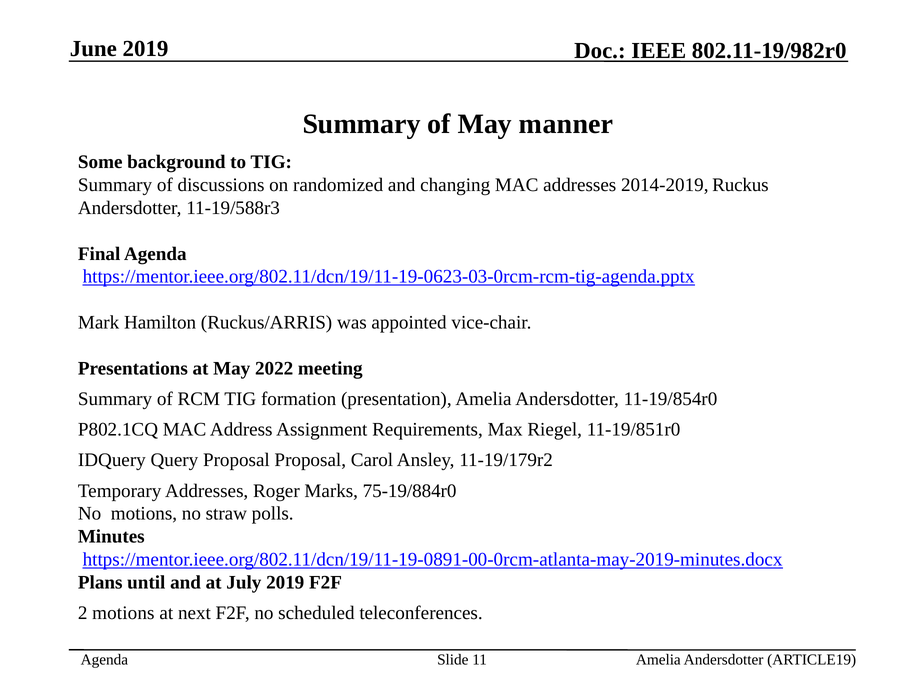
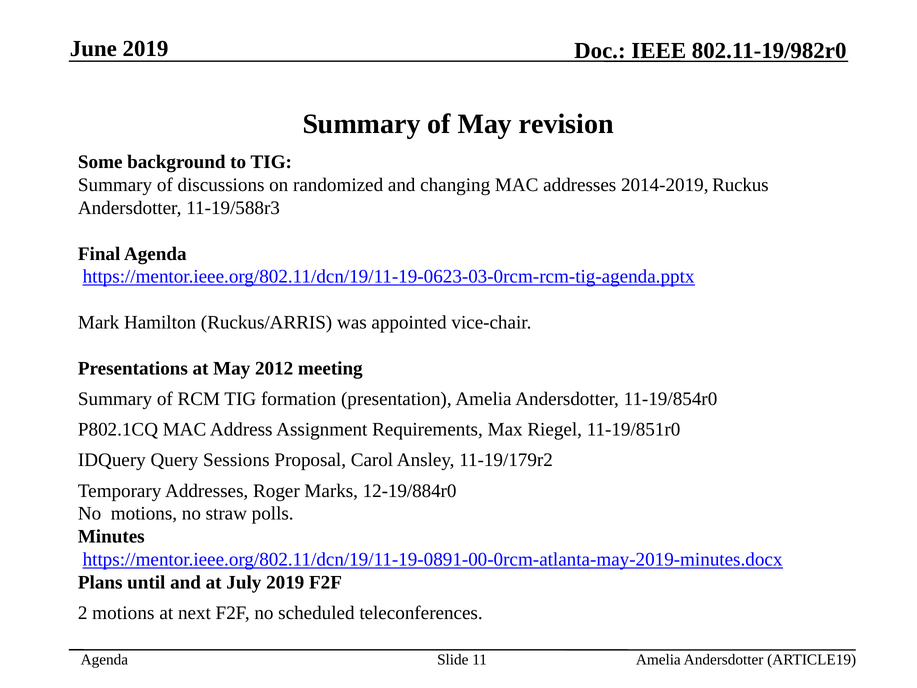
manner: manner -> revision
2022: 2022 -> 2012
Query Proposal: Proposal -> Sessions
75-19/884r0: 75-19/884r0 -> 12-19/884r0
